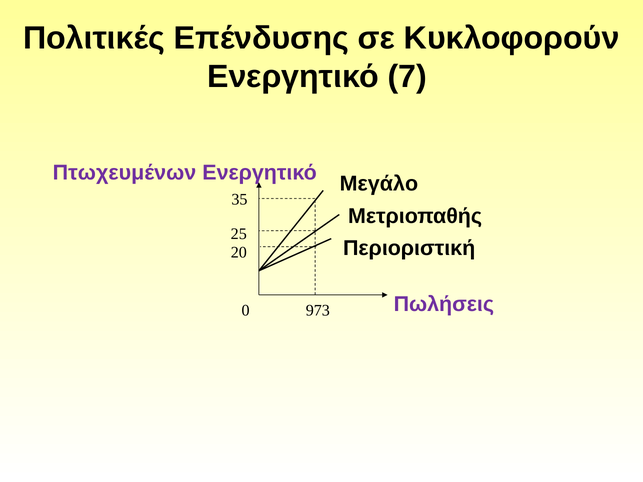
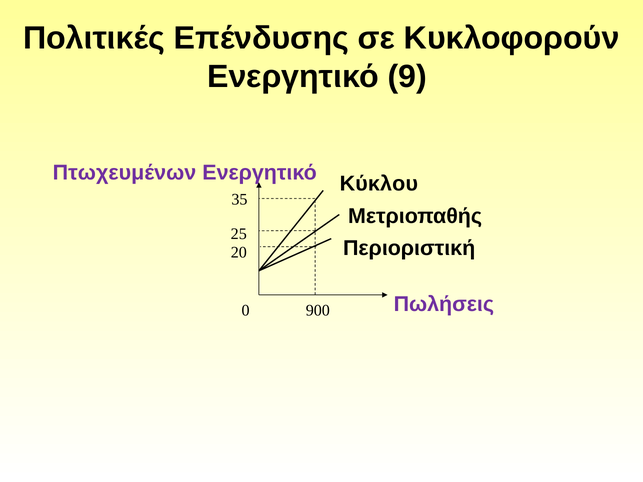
7: 7 -> 9
Μεγάλο: Μεγάλο -> Κύκλου
973: 973 -> 900
